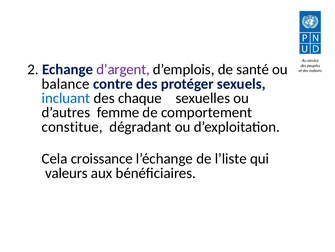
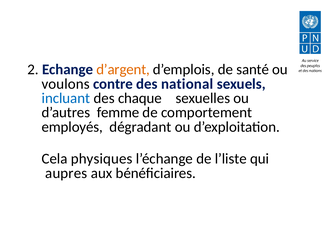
d’argent colour: purple -> orange
balance: balance -> voulons
protéger: protéger -> national
constitue: constitue -> employés
croissance: croissance -> physiques
valeurs: valeurs -> aupres
